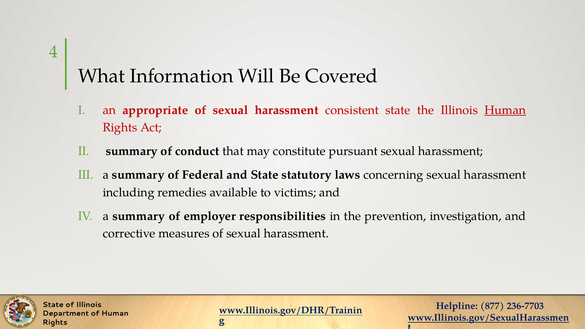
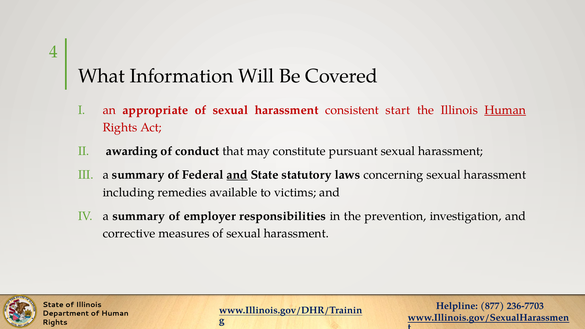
consistent state: state -> start
summary at (132, 151): summary -> awarding
and at (237, 175) underline: none -> present
